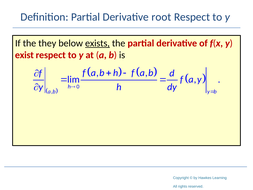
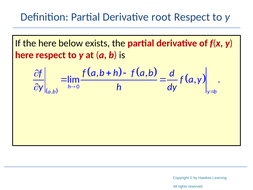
the they: they -> here
exists underline: present -> none
exist at (24, 55): exist -> here
